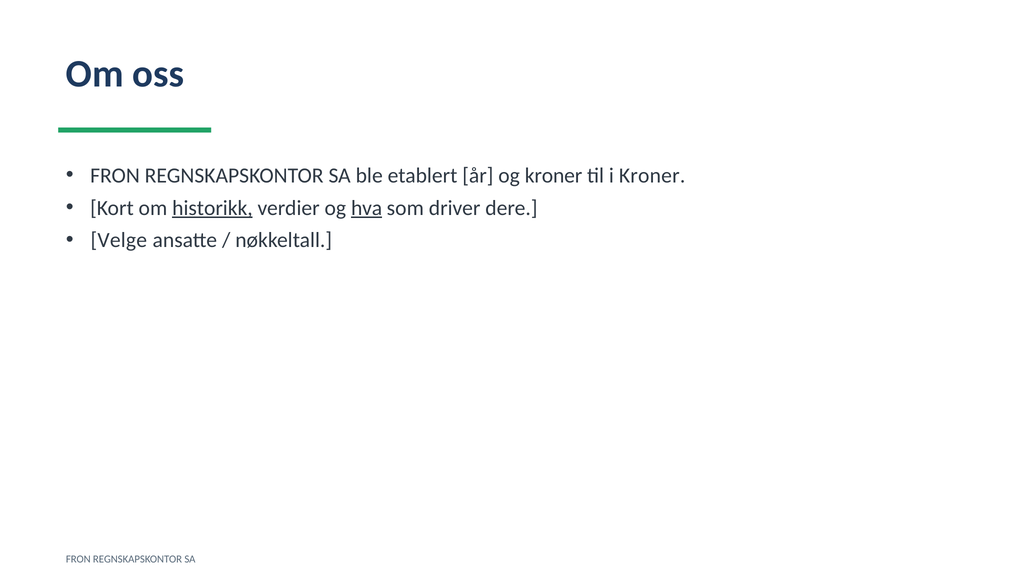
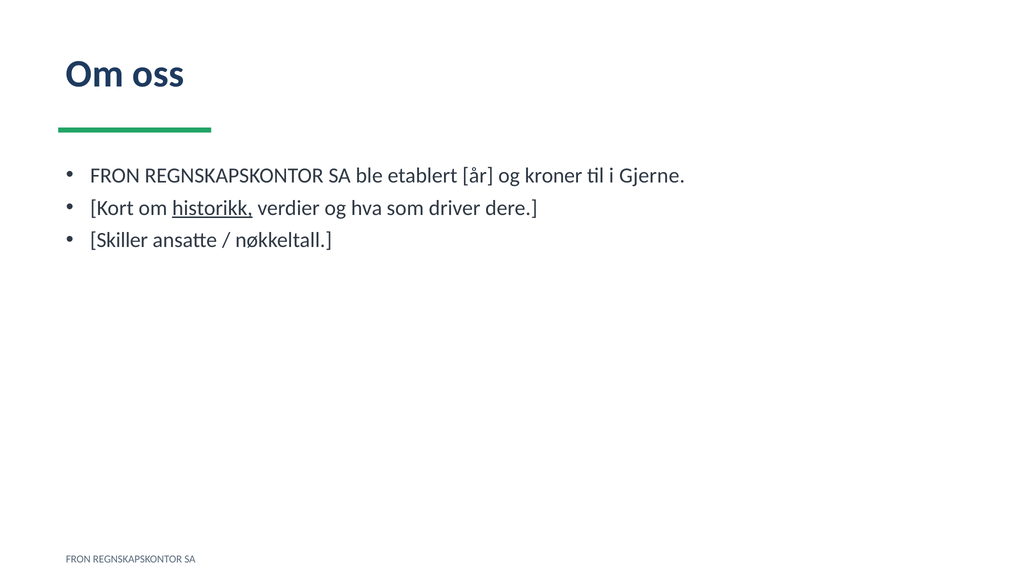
i Kroner: Kroner -> Gjerne
hva underline: present -> none
Velge: Velge -> Skiller
